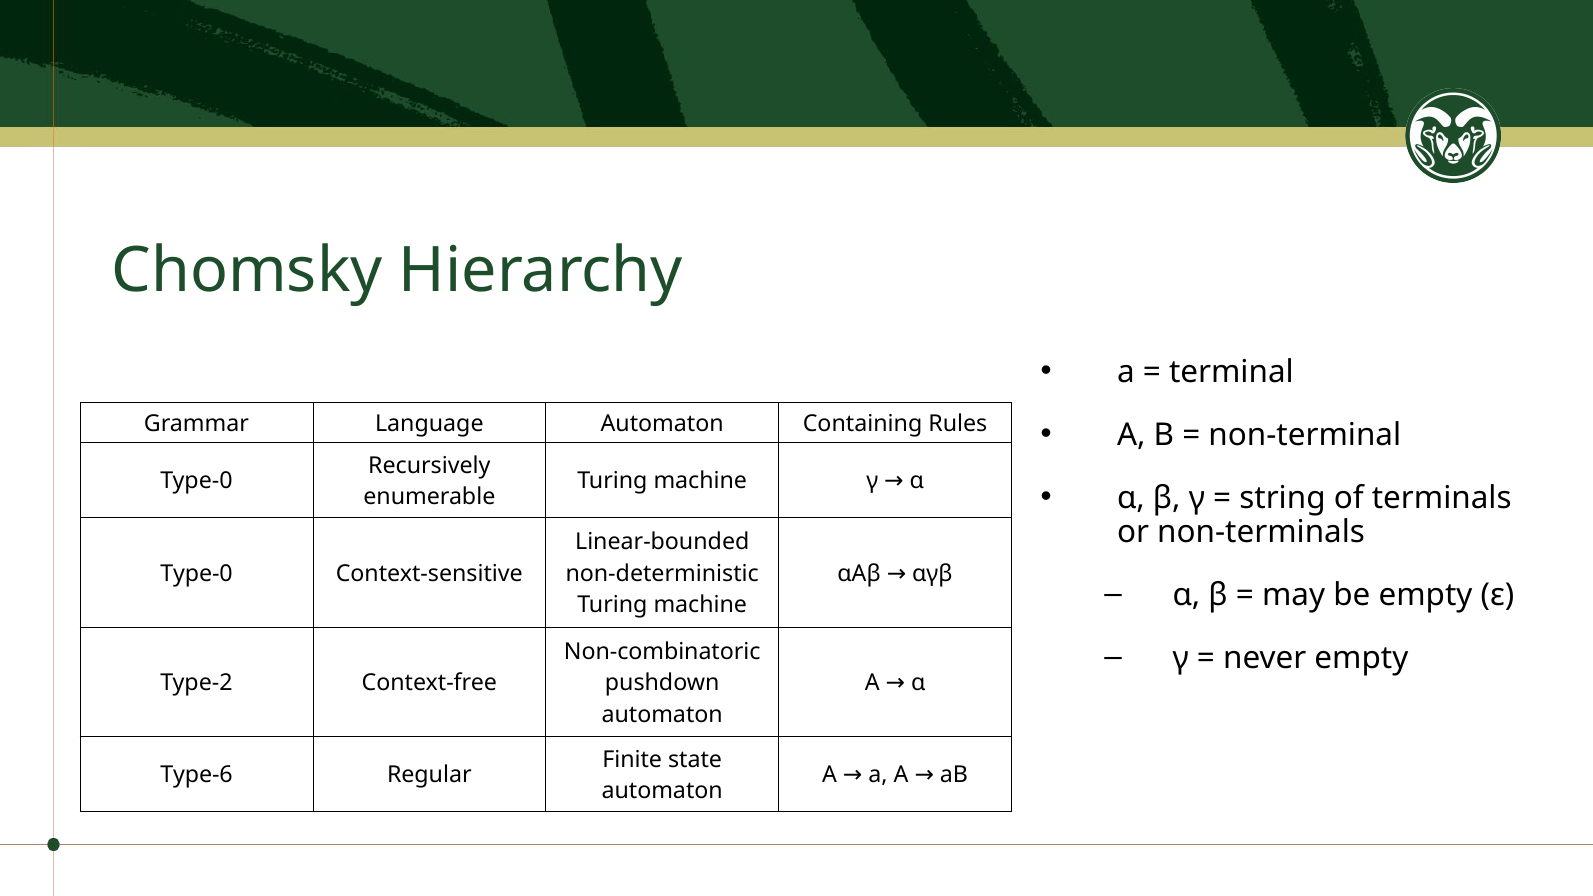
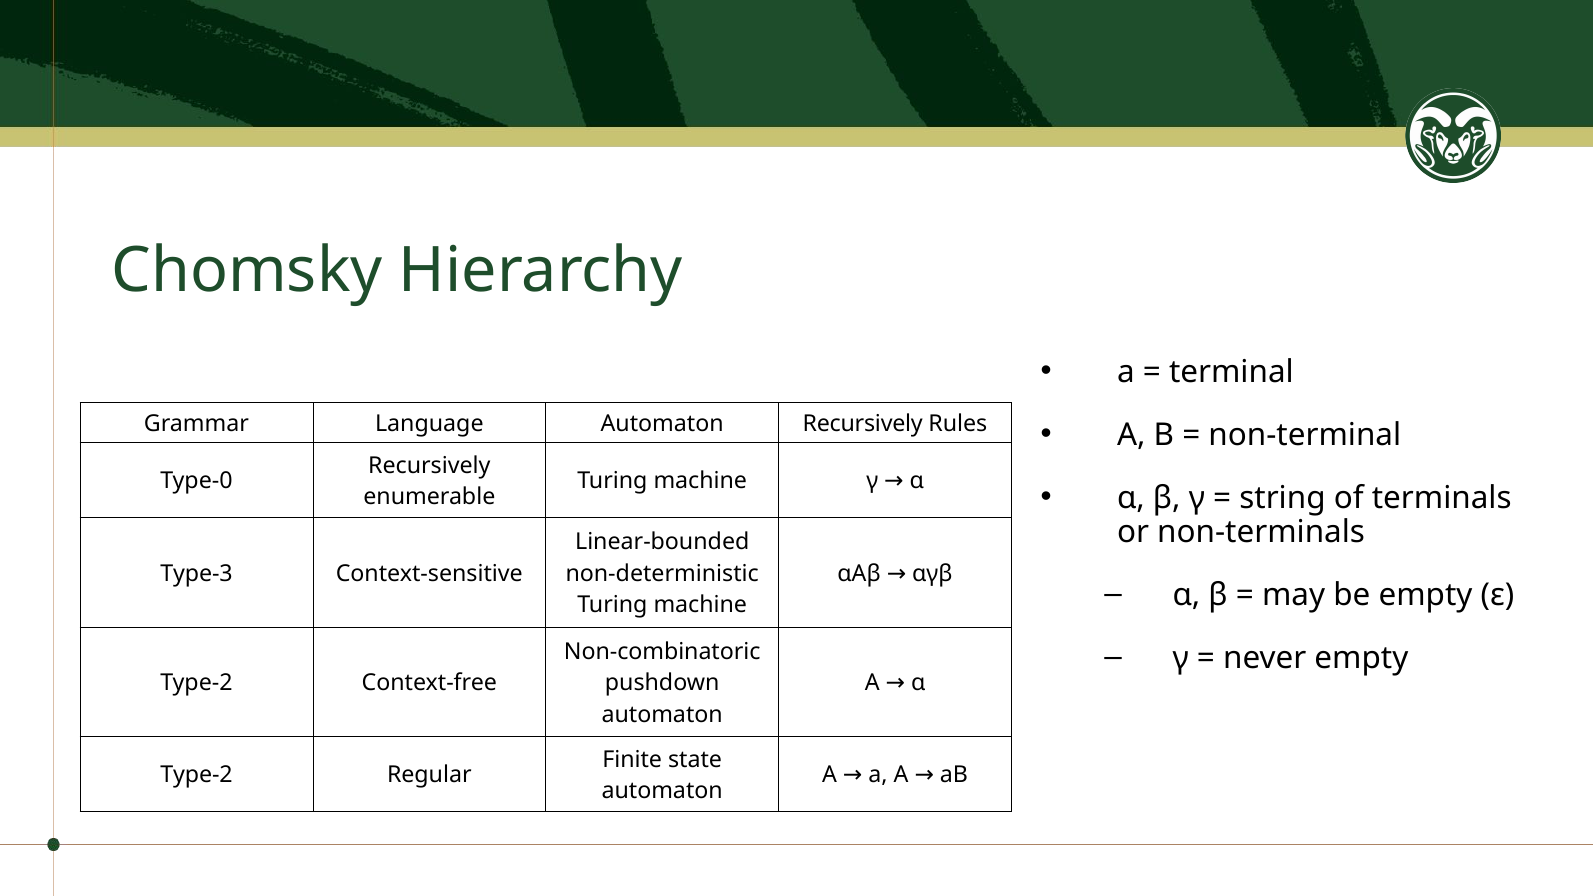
Automaton Containing: Containing -> Recursively
Type-0 at (197, 573): Type-0 -> Type-3
Type-6 at (197, 775): Type-6 -> Type-2
